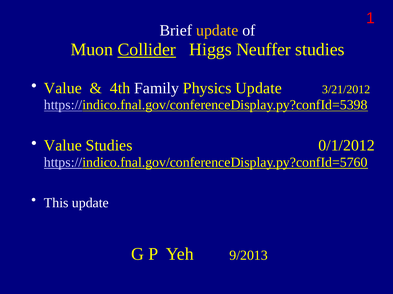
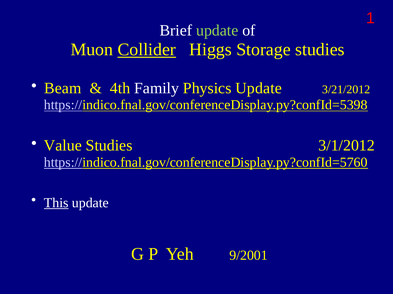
update at (217, 30) colour: yellow -> light green
Neuffer: Neuffer -> Storage
Value at (63, 88): Value -> Beam
0/1/2012: 0/1/2012 -> 3/1/2012
This underline: none -> present
9/2013: 9/2013 -> 9/2001
